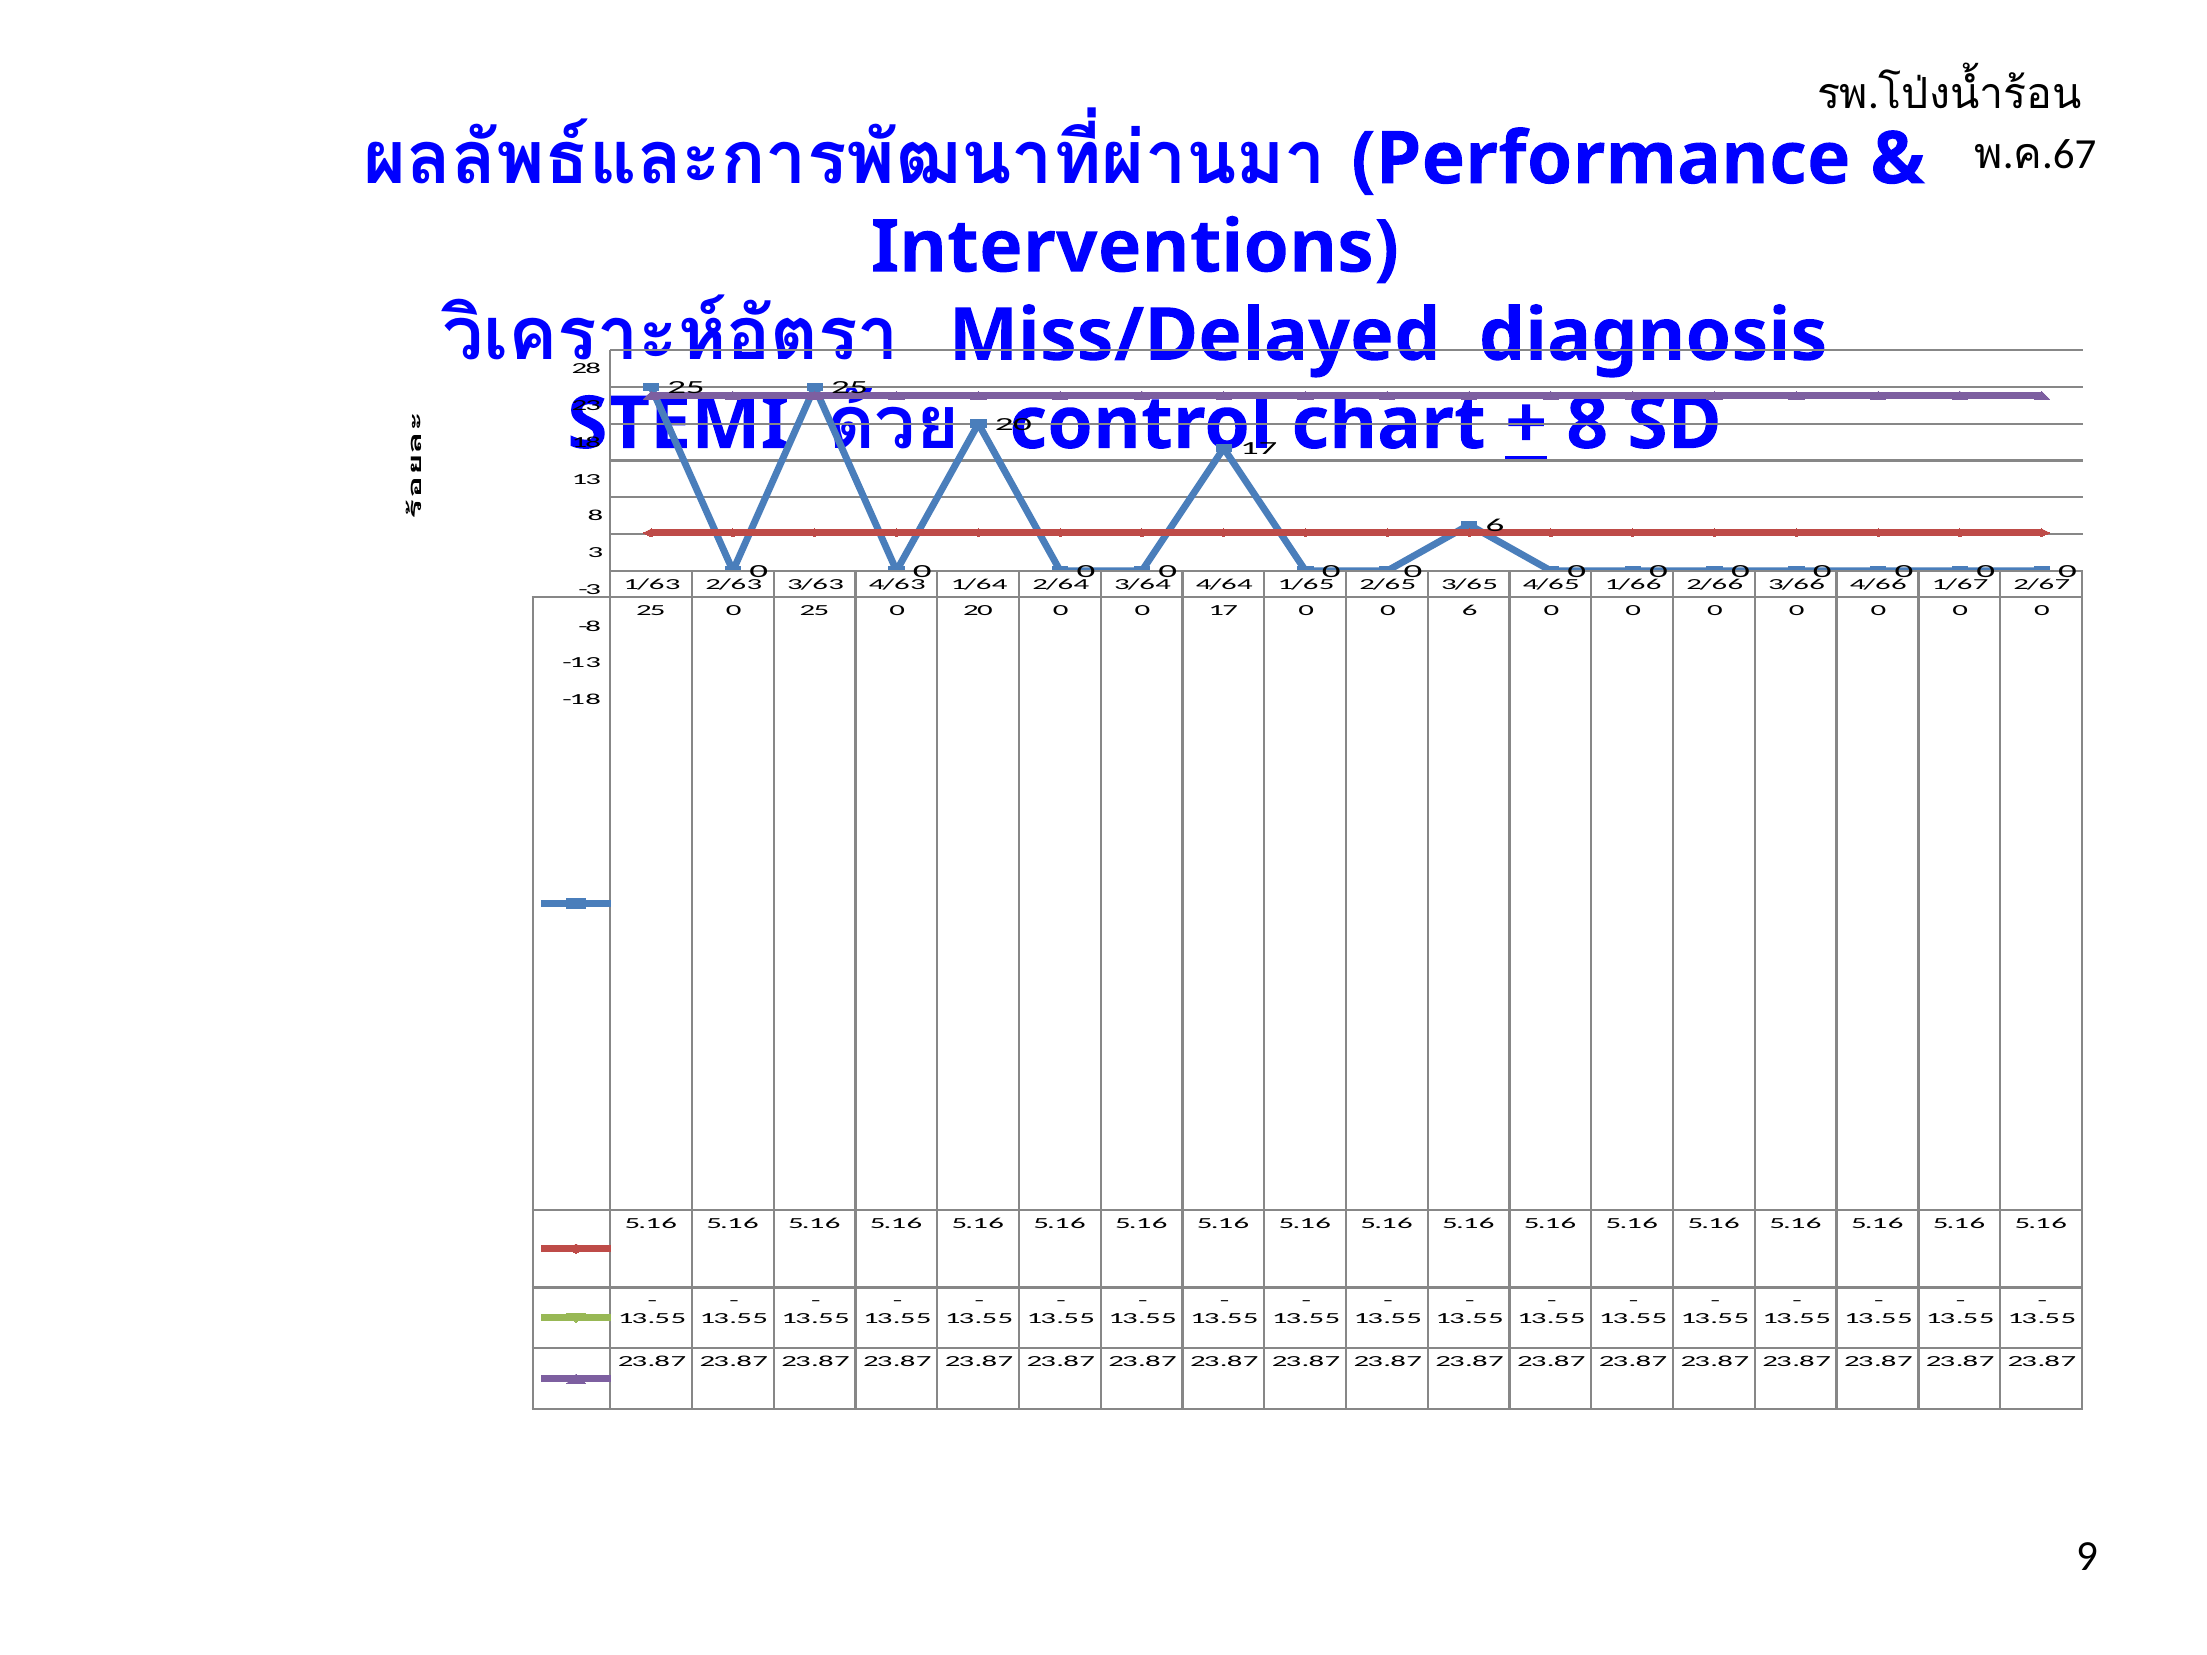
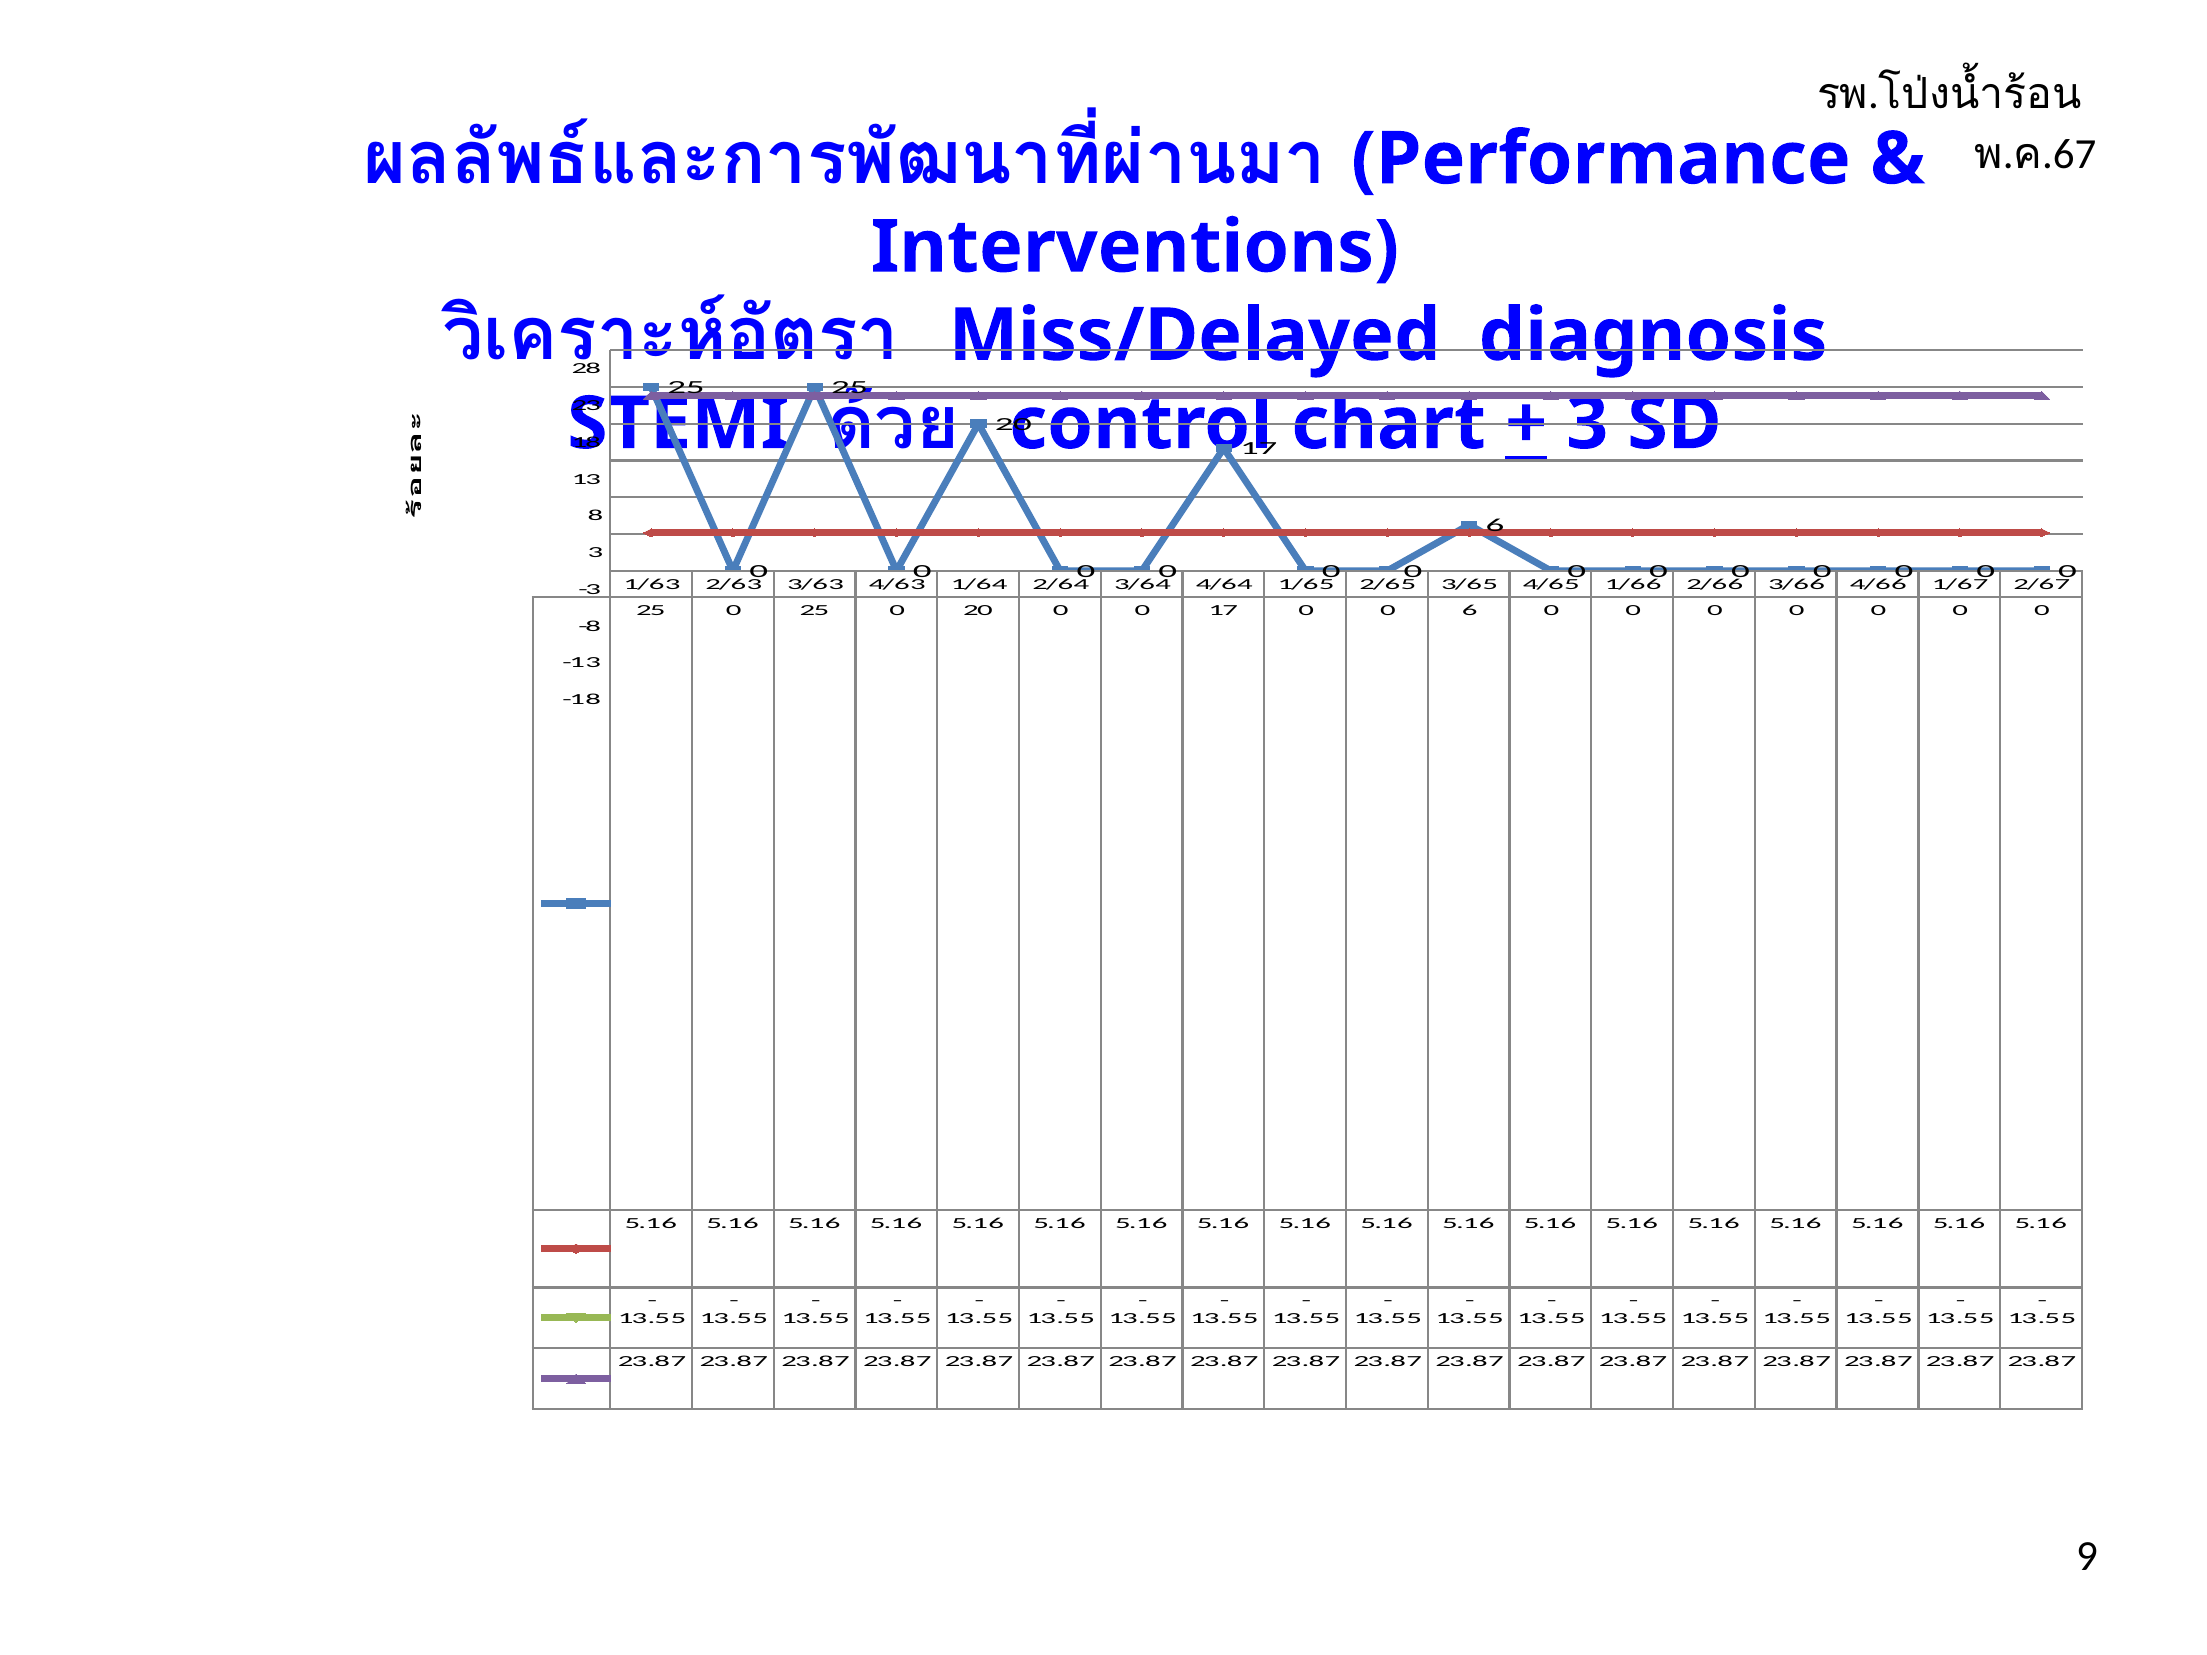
8 at (1587, 424): 8 -> 3
